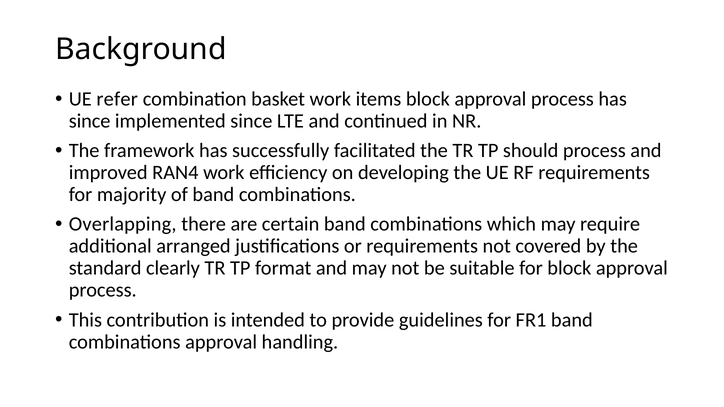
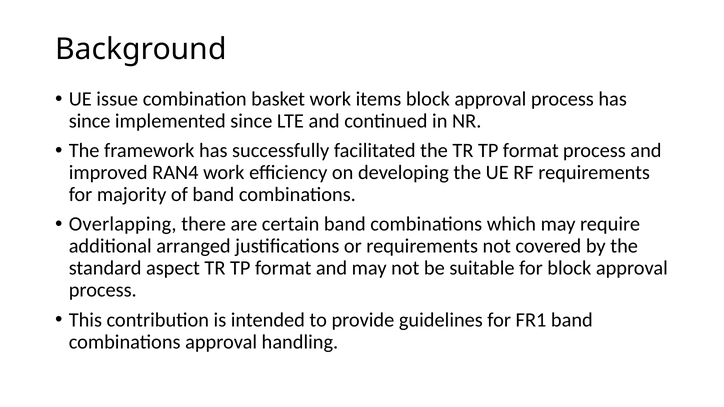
refer: refer -> issue
the TR TP should: should -> format
clearly: clearly -> aspect
